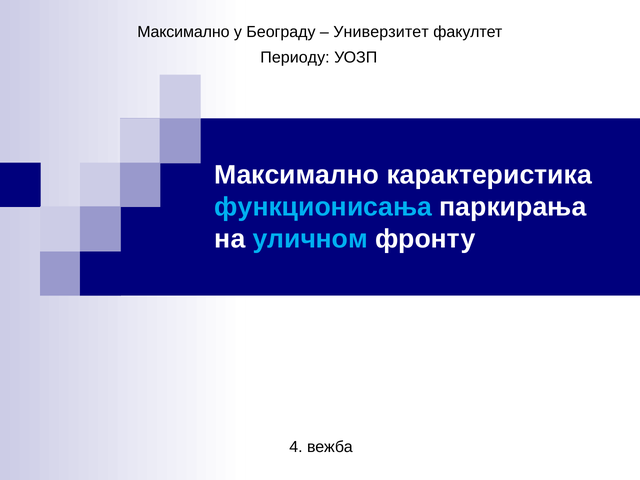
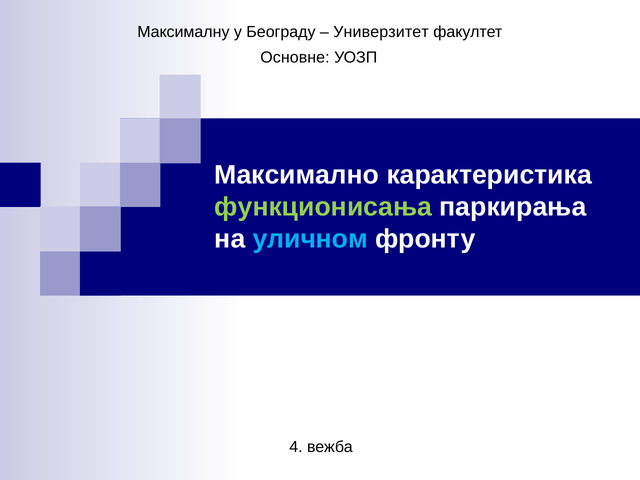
Максимално at (183, 32): Максимално -> Максималну
Периоду: Периоду -> Основне
функционисања colour: light blue -> light green
